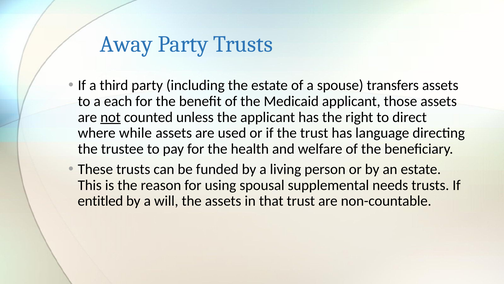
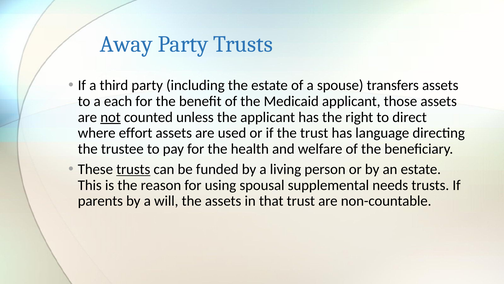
while: while -> effort
trusts at (133, 169) underline: none -> present
entitled: entitled -> parents
